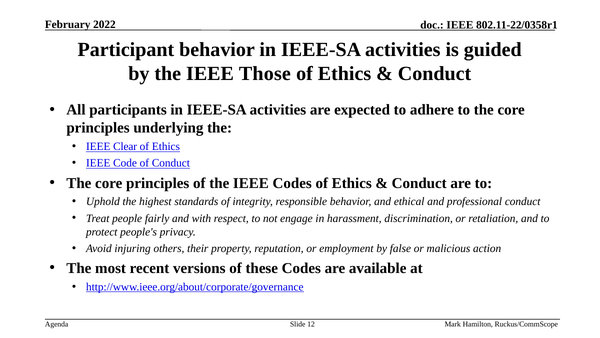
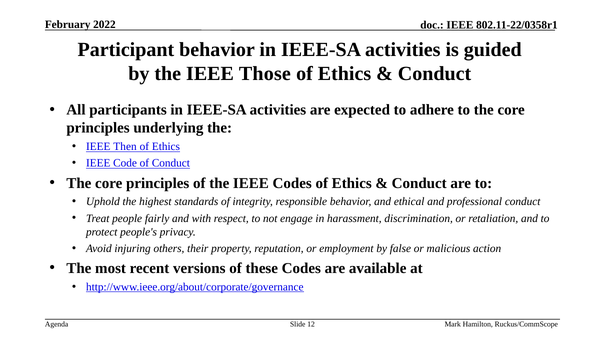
Clear: Clear -> Then
